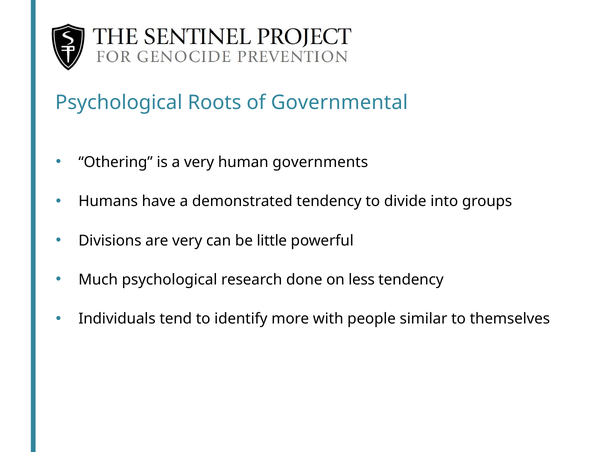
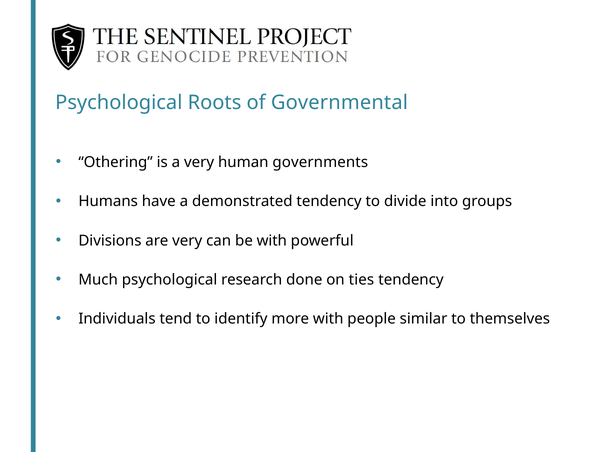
be little: little -> with
less: less -> ties
